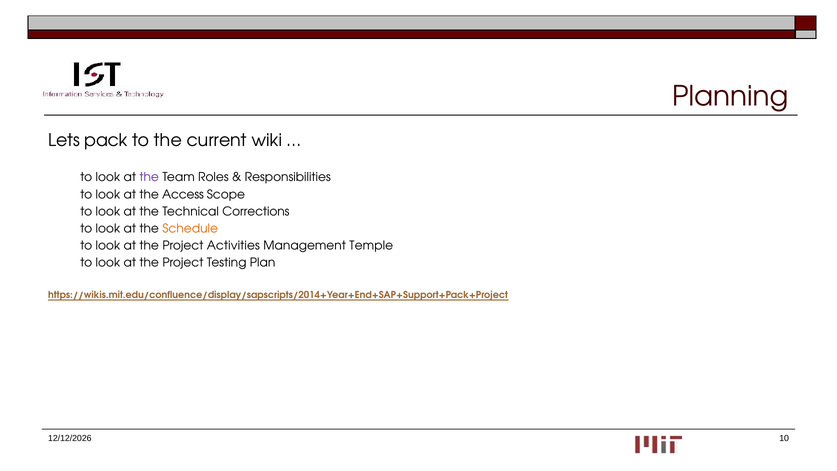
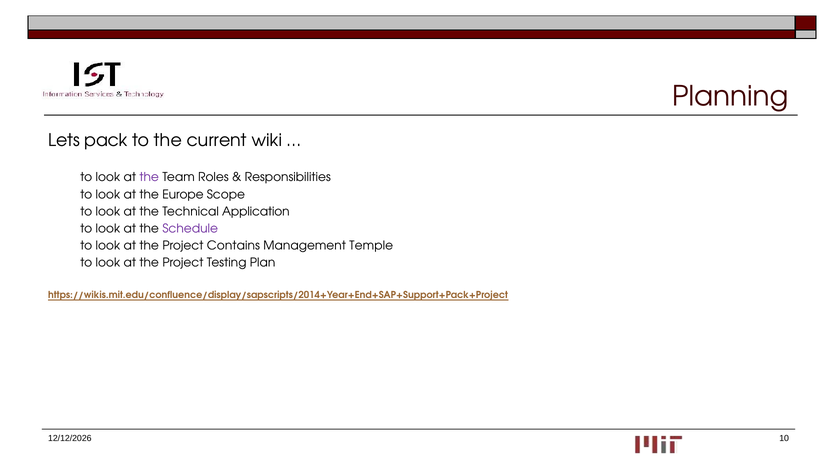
Access: Access -> Europe
Corrections: Corrections -> Application
Schedule colour: orange -> purple
Activities: Activities -> Contains
